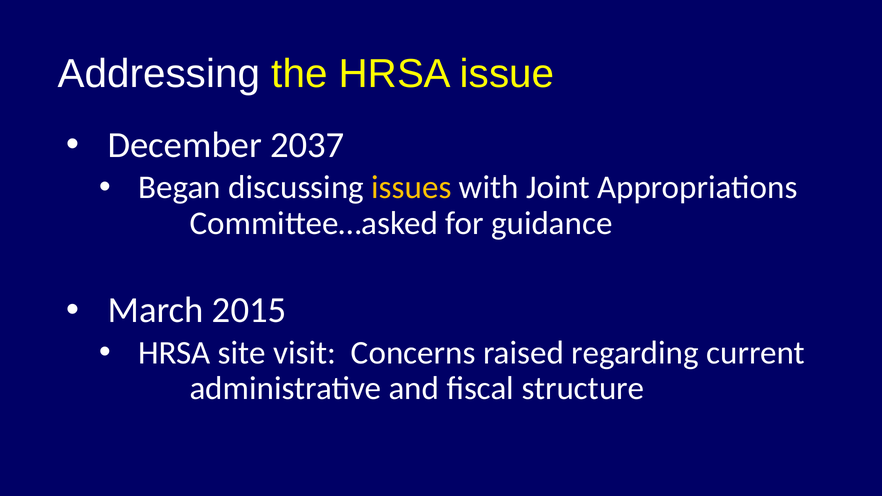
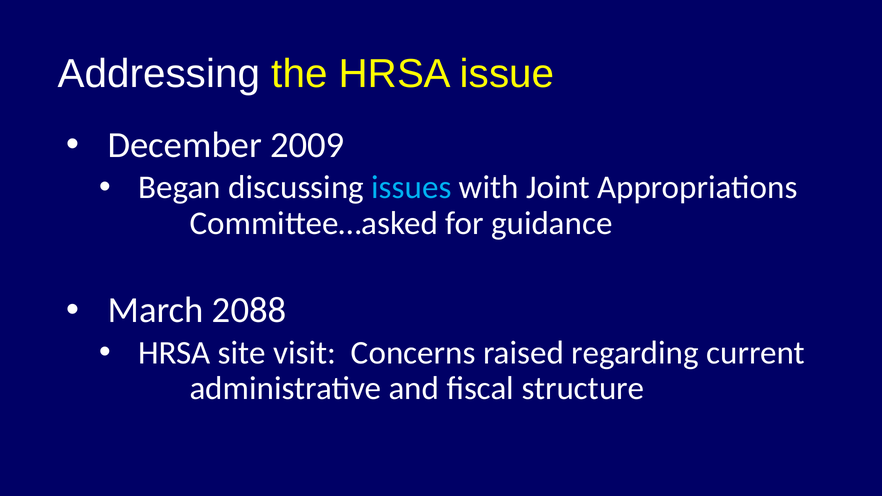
2037: 2037 -> 2009
issues colour: yellow -> light blue
2015: 2015 -> 2088
